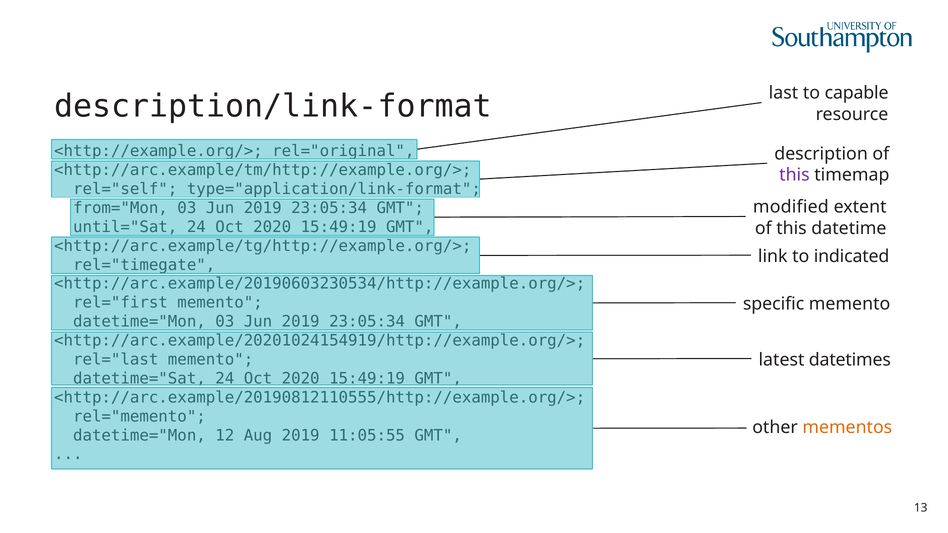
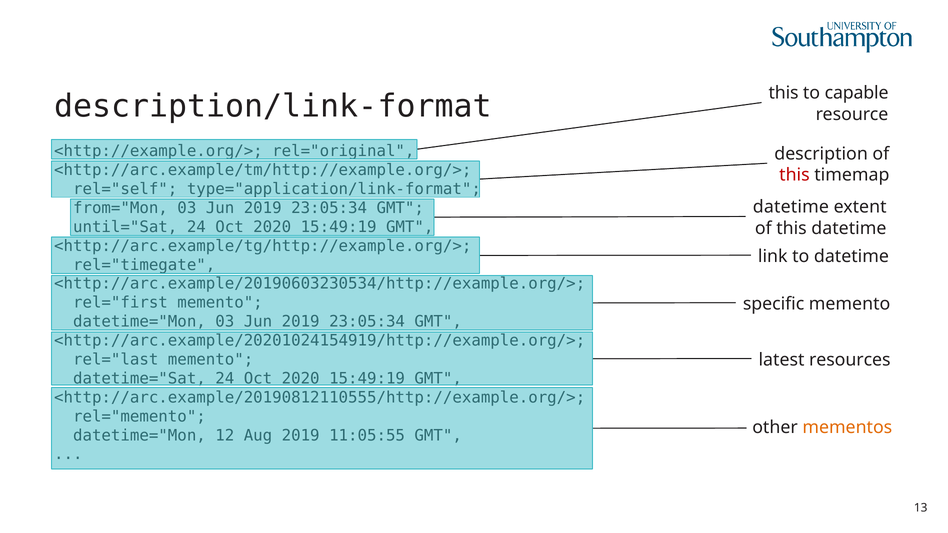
last at (783, 93): last -> this
this at (794, 175) colour: purple -> red
modified at (791, 207): modified -> datetime
to indicated: indicated -> datetime
datetimes: datetimes -> resources
